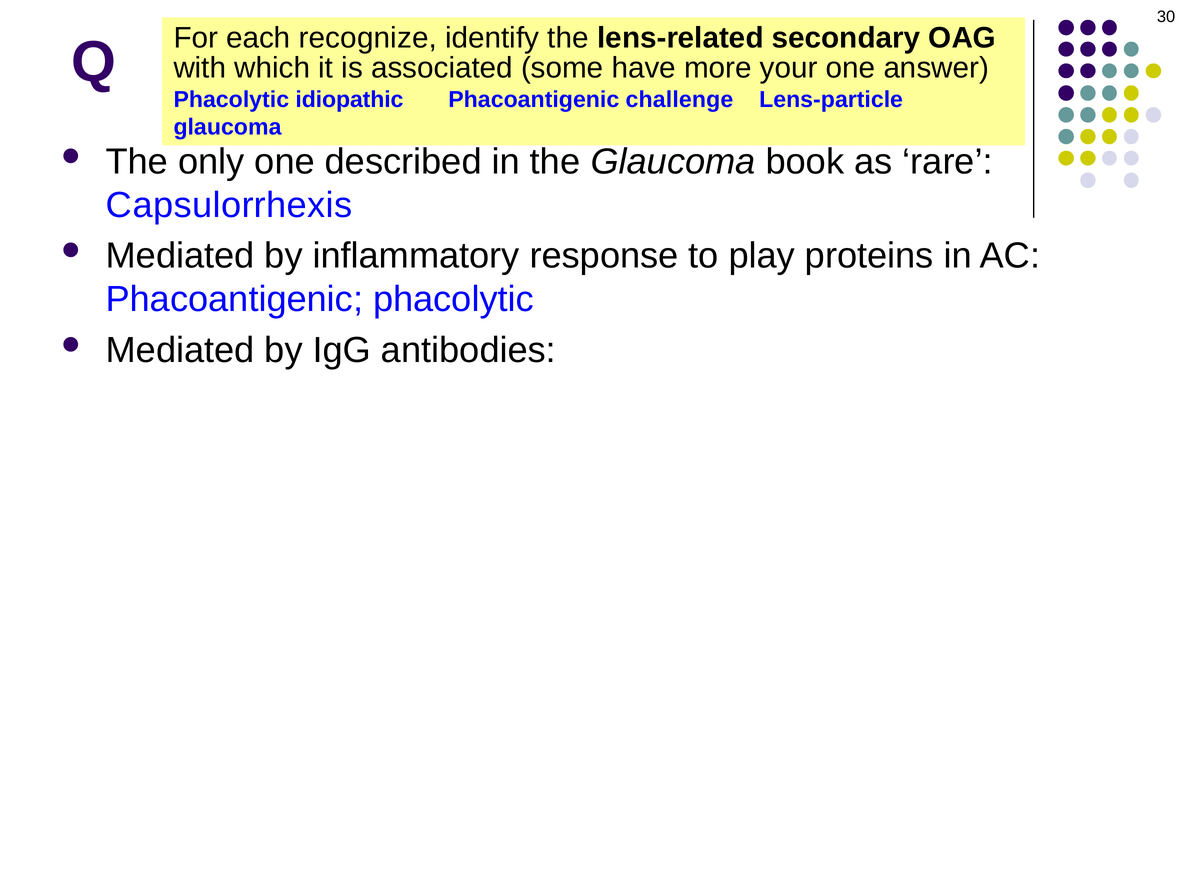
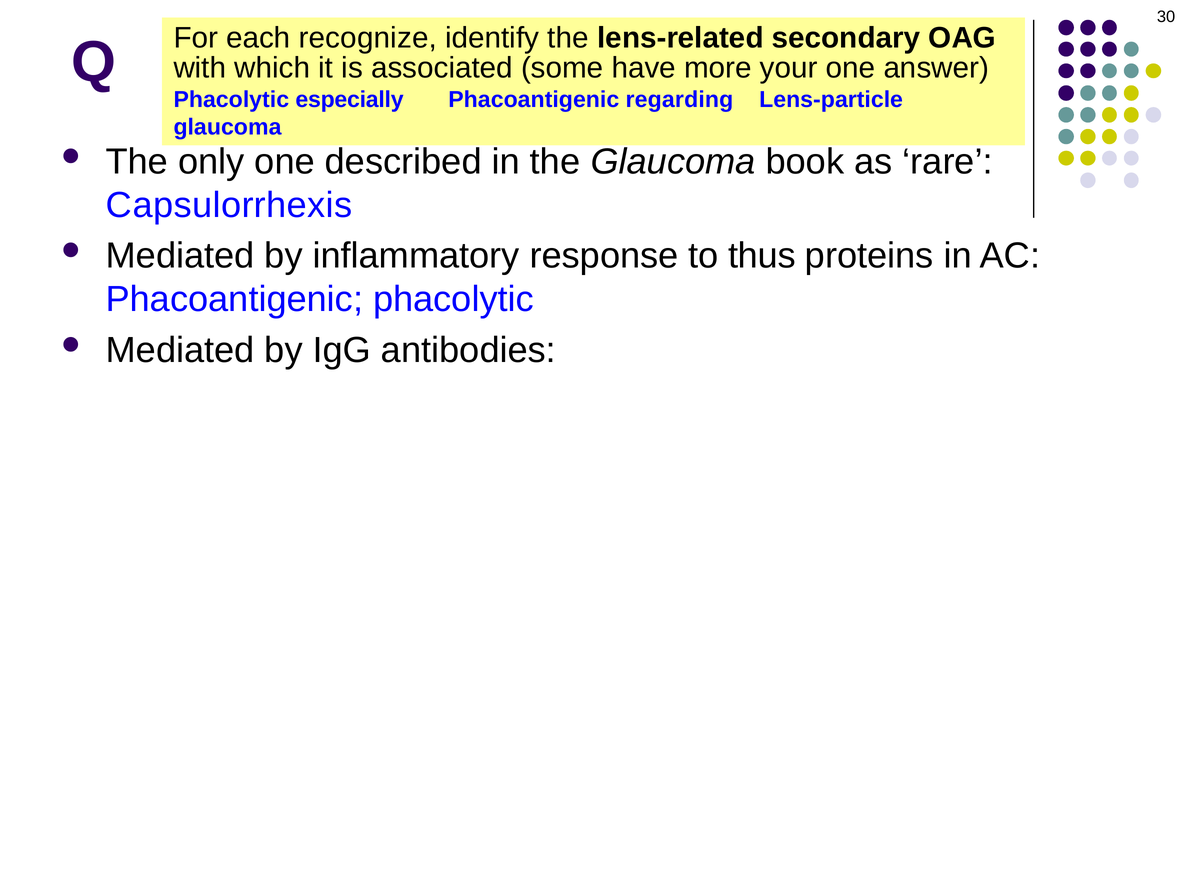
idiopathic: idiopathic -> especially
challenge: challenge -> regarding
play: play -> thus
